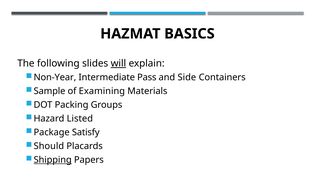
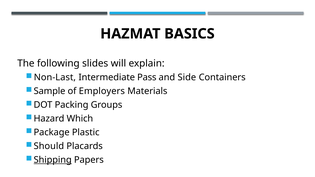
will underline: present -> none
Non-Year: Non-Year -> Non-Last
Examining: Examining -> Employers
Listed: Listed -> Which
Satisfy: Satisfy -> Plastic
